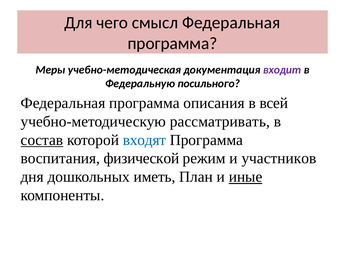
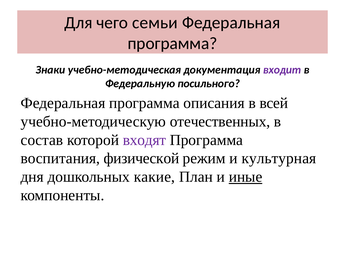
смысл: смысл -> семьи
Меры: Меры -> Знаки
рассматривать: рассматривать -> отечественных
состав underline: present -> none
входят colour: blue -> purple
участников: участников -> культурная
иметь: иметь -> какие
